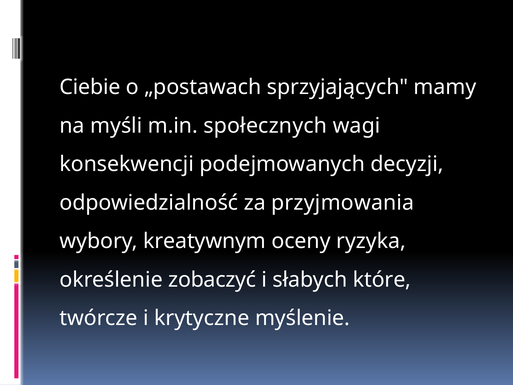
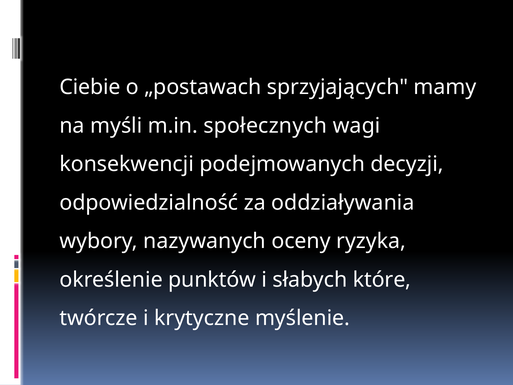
przyjmowania: przyjmowania -> oddziaływania
kreatywnym: kreatywnym -> nazywanych
zobaczyć: zobaczyć -> punktów
